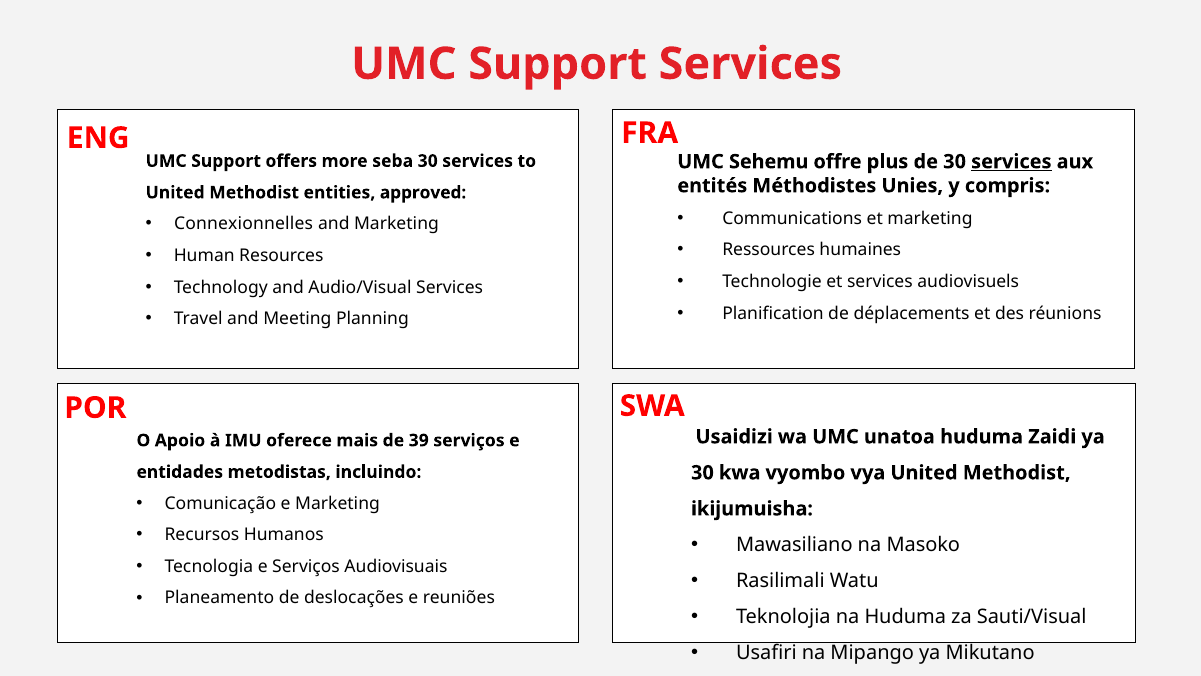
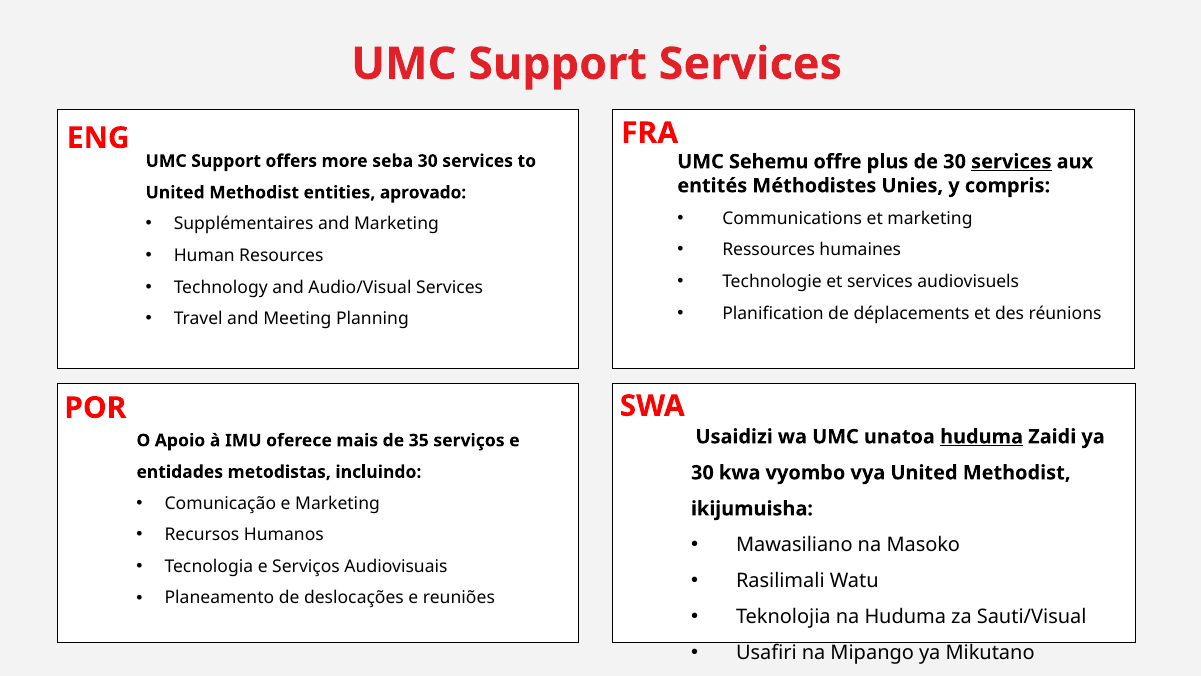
approved: approved -> aprovado
Connexionnelles: Connexionnelles -> Supplémentaires
huduma at (982, 437) underline: none -> present
39: 39 -> 35
